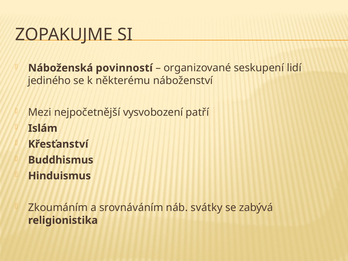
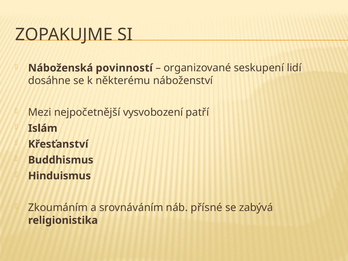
jediného: jediného -> dosáhne
svátky: svátky -> přísné
